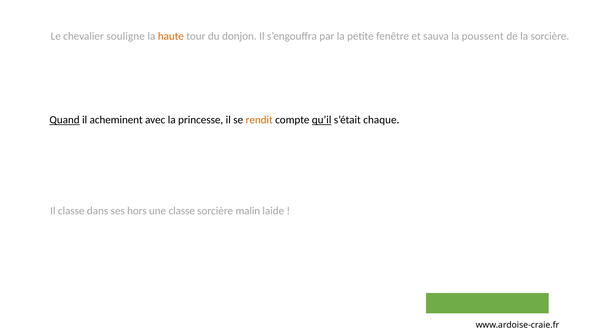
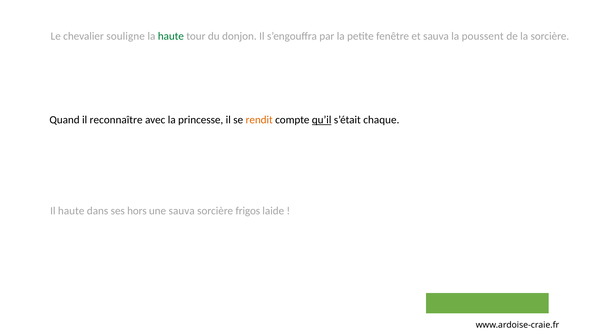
haute at (171, 36) colour: orange -> green
Quand underline: present -> none
acheminent: acheminent -> reconnaître
Il classe: classe -> haute
une classe: classe -> sauva
malin: malin -> frigos
